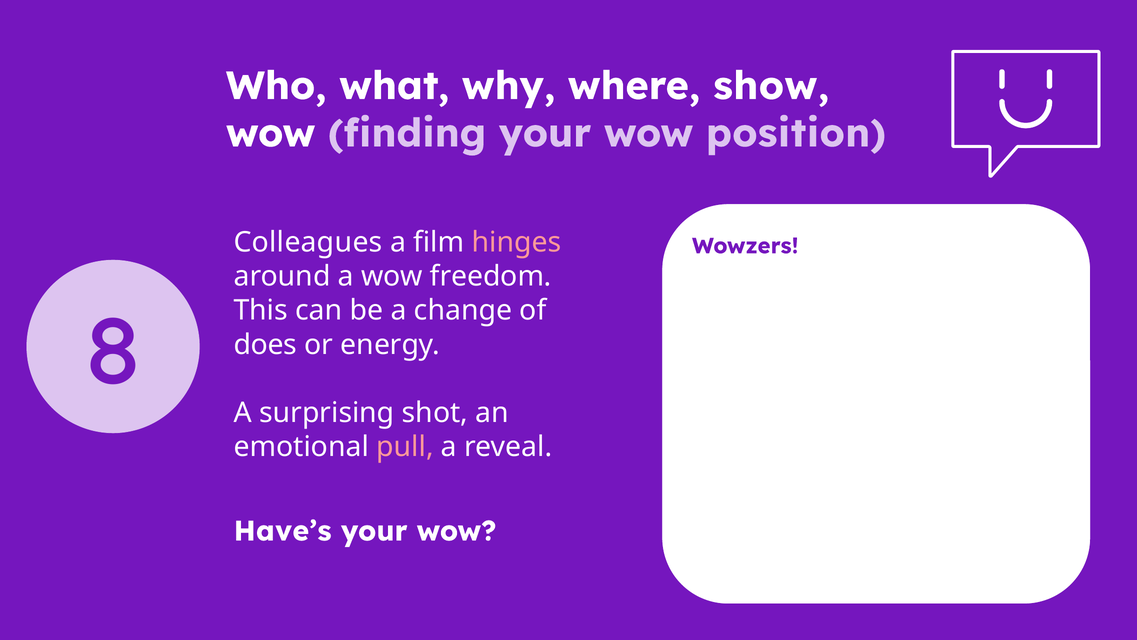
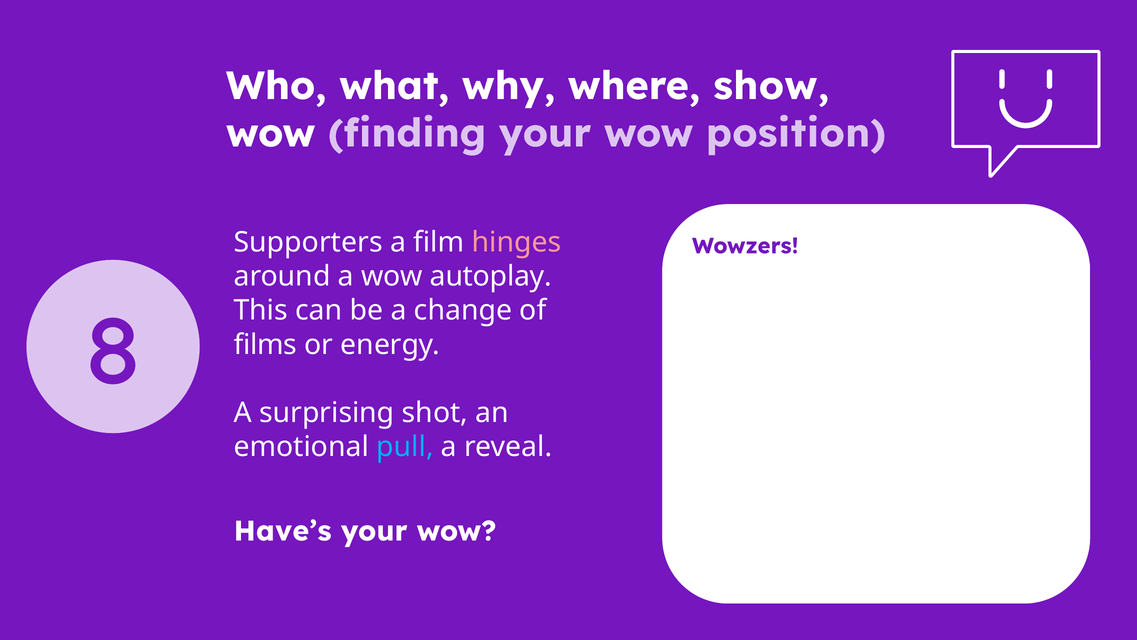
Colleagues: Colleagues -> Supporters
freedom: freedom -> autoplay
does: does -> films
pull colour: pink -> light blue
